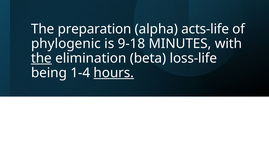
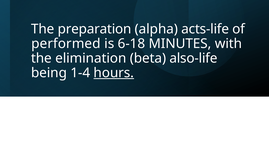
phylogenic: phylogenic -> performed
9-18: 9-18 -> 6-18
the at (41, 58) underline: present -> none
loss-life: loss-life -> also-life
